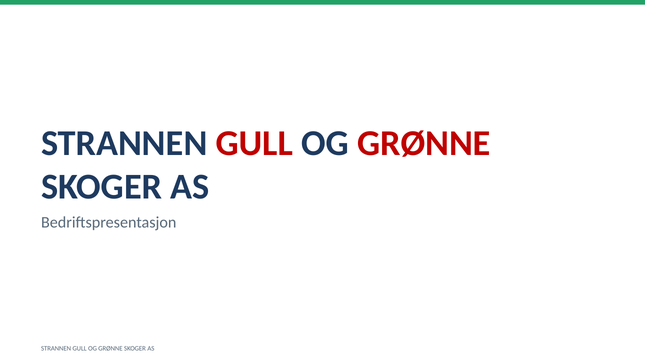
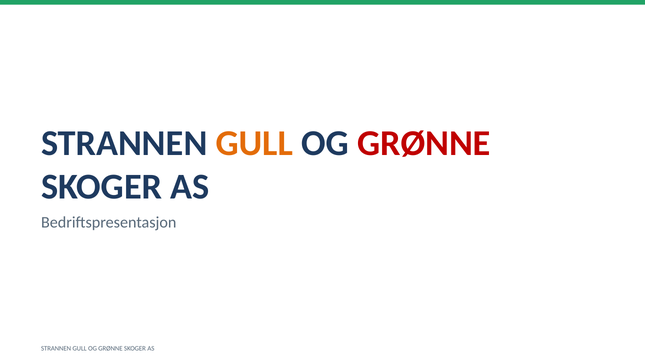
GULL at (254, 143) colour: red -> orange
